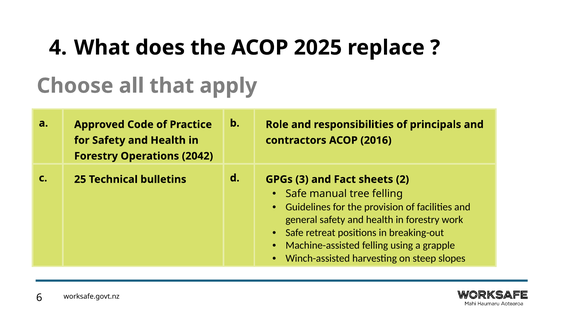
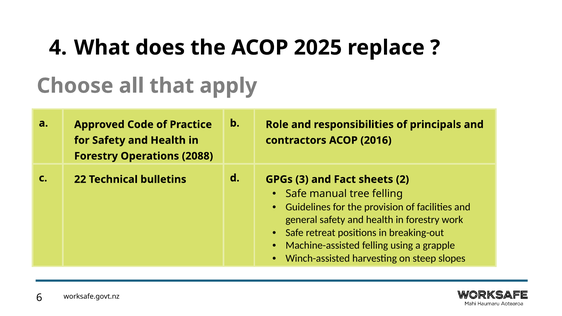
2042: 2042 -> 2088
25: 25 -> 22
